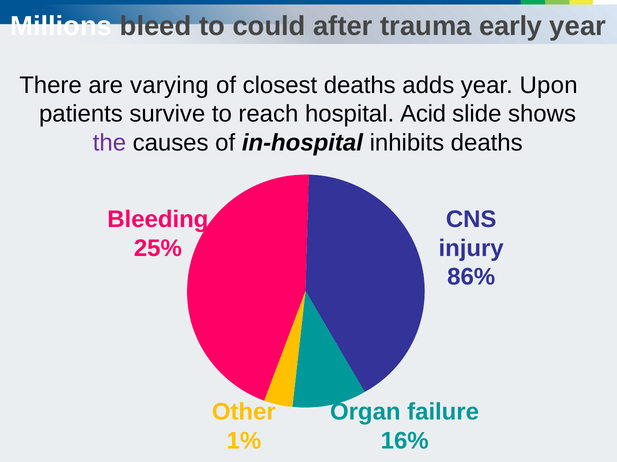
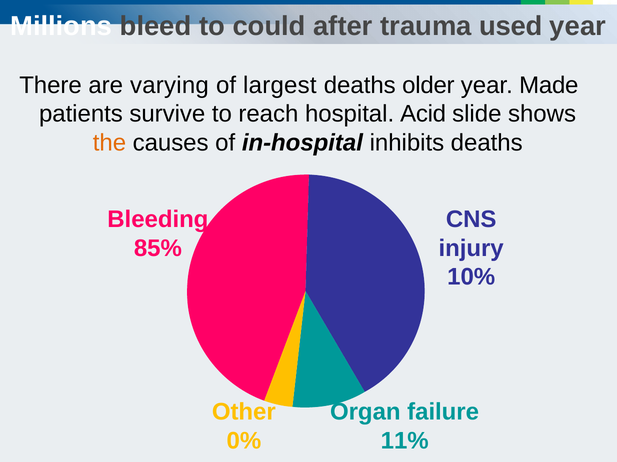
early: early -> used
closest: closest -> largest
adds: adds -> older
Upon: Upon -> Made
the colour: purple -> orange
25%: 25% -> 85%
86%: 86% -> 10%
1%: 1% -> 0%
16%: 16% -> 11%
